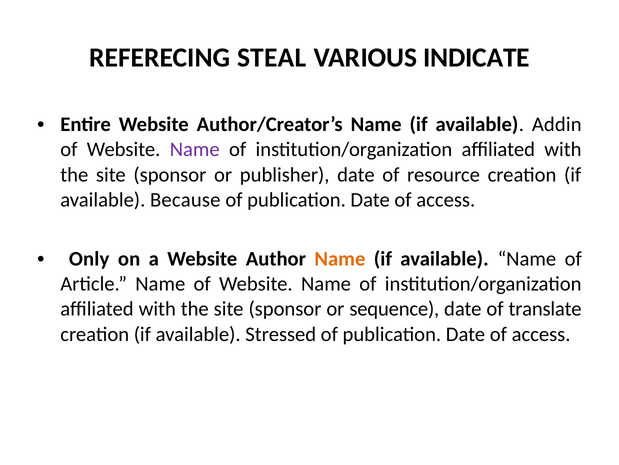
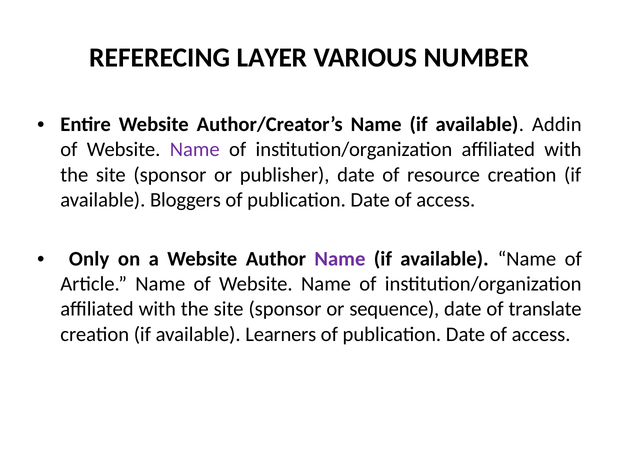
STEAL: STEAL -> LAYER
INDICATE: INDICATE -> NUMBER
Because: Because -> Bloggers
Name at (340, 258) colour: orange -> purple
Stressed: Stressed -> Learners
